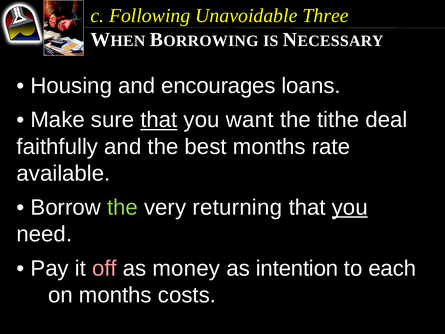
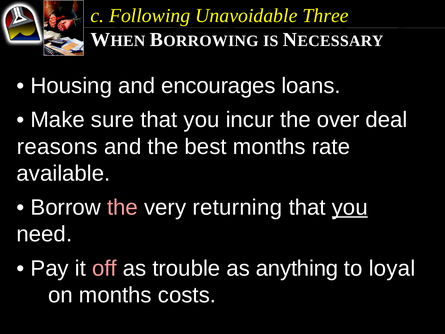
that at (159, 120) underline: present -> none
want: want -> incur
tithe: tithe -> over
faithfully: faithfully -> reasons
the at (123, 207) colour: light green -> pink
money: money -> trouble
intention: intention -> anything
each: each -> loyal
